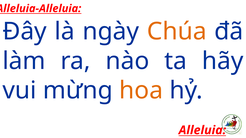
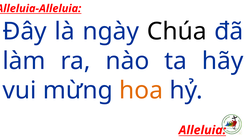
Chúa colour: orange -> black
